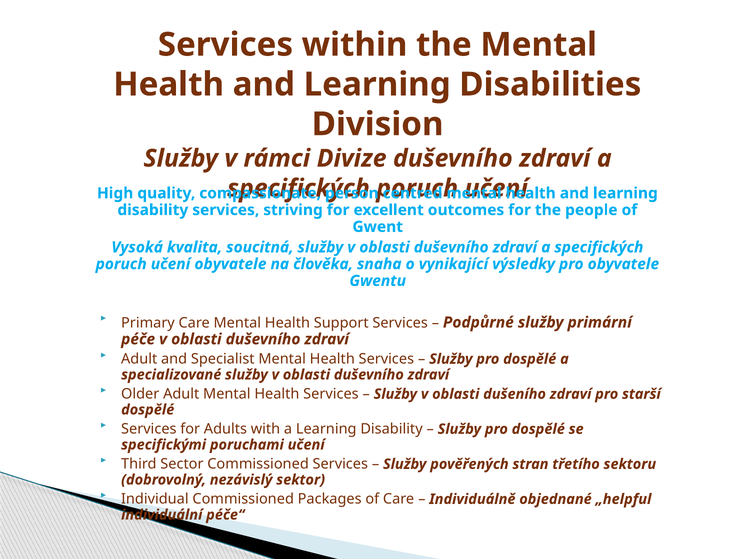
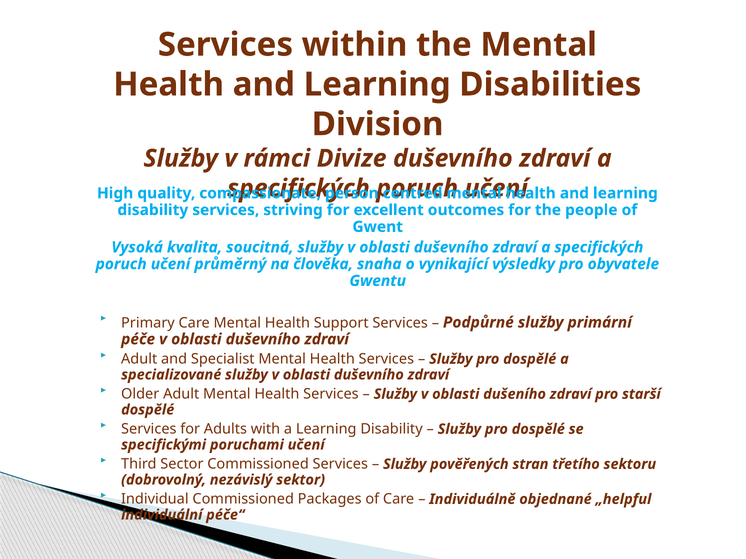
učení obyvatele: obyvatele -> průměrný
